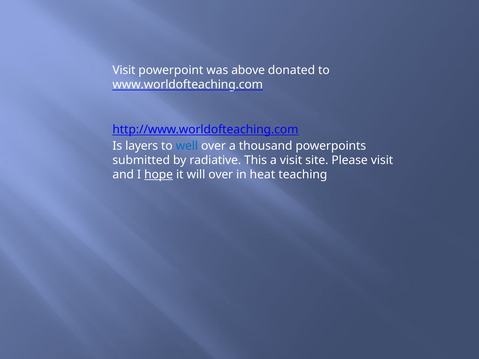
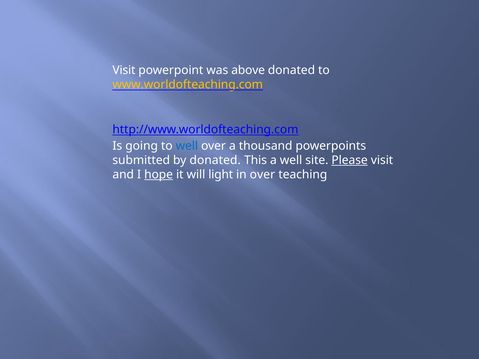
www.worldofteaching.com colour: white -> yellow
layers: layers -> going
by radiative: radiative -> donated
a visit: visit -> well
Please underline: none -> present
will over: over -> light
in heat: heat -> over
